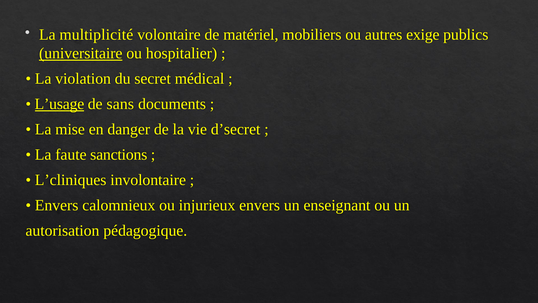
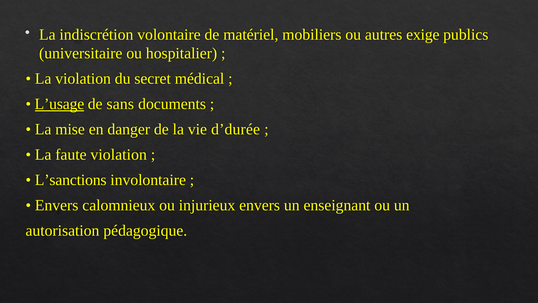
multiplicité: multiplicité -> indiscrétion
universitaire underline: present -> none
d’secret: d’secret -> d’durée
faute sanctions: sanctions -> violation
L’cliniques: L’cliniques -> L’sanctions
